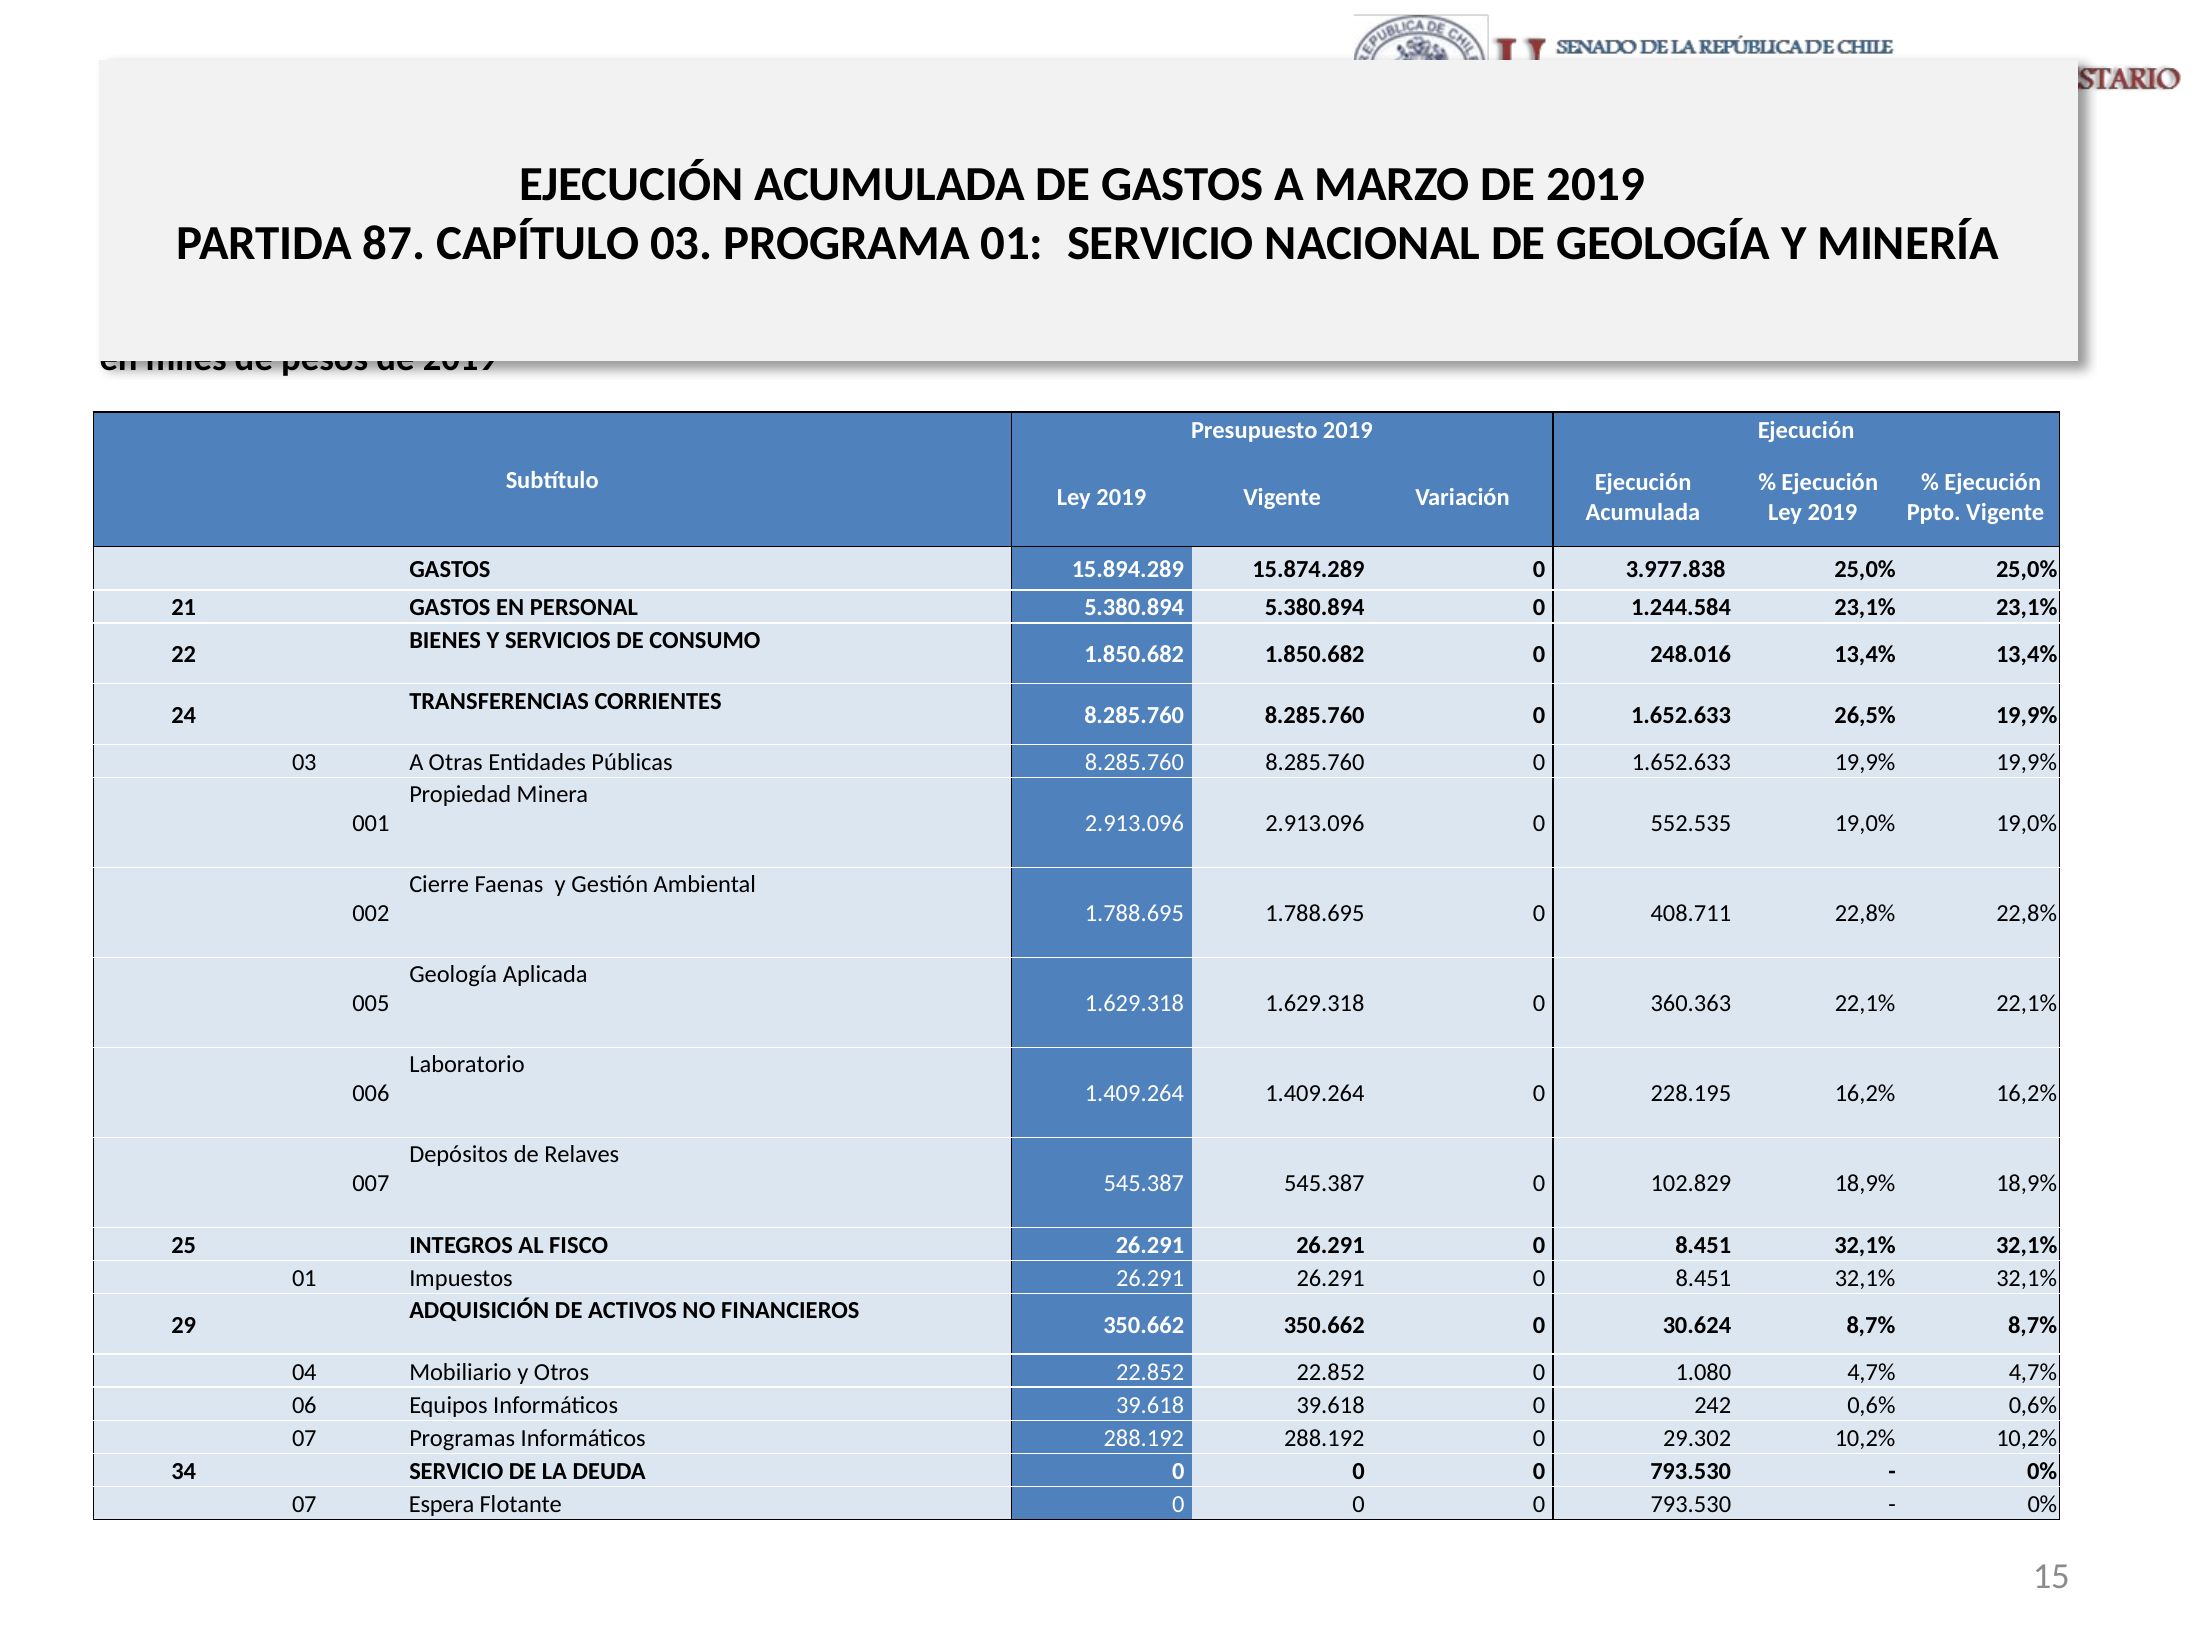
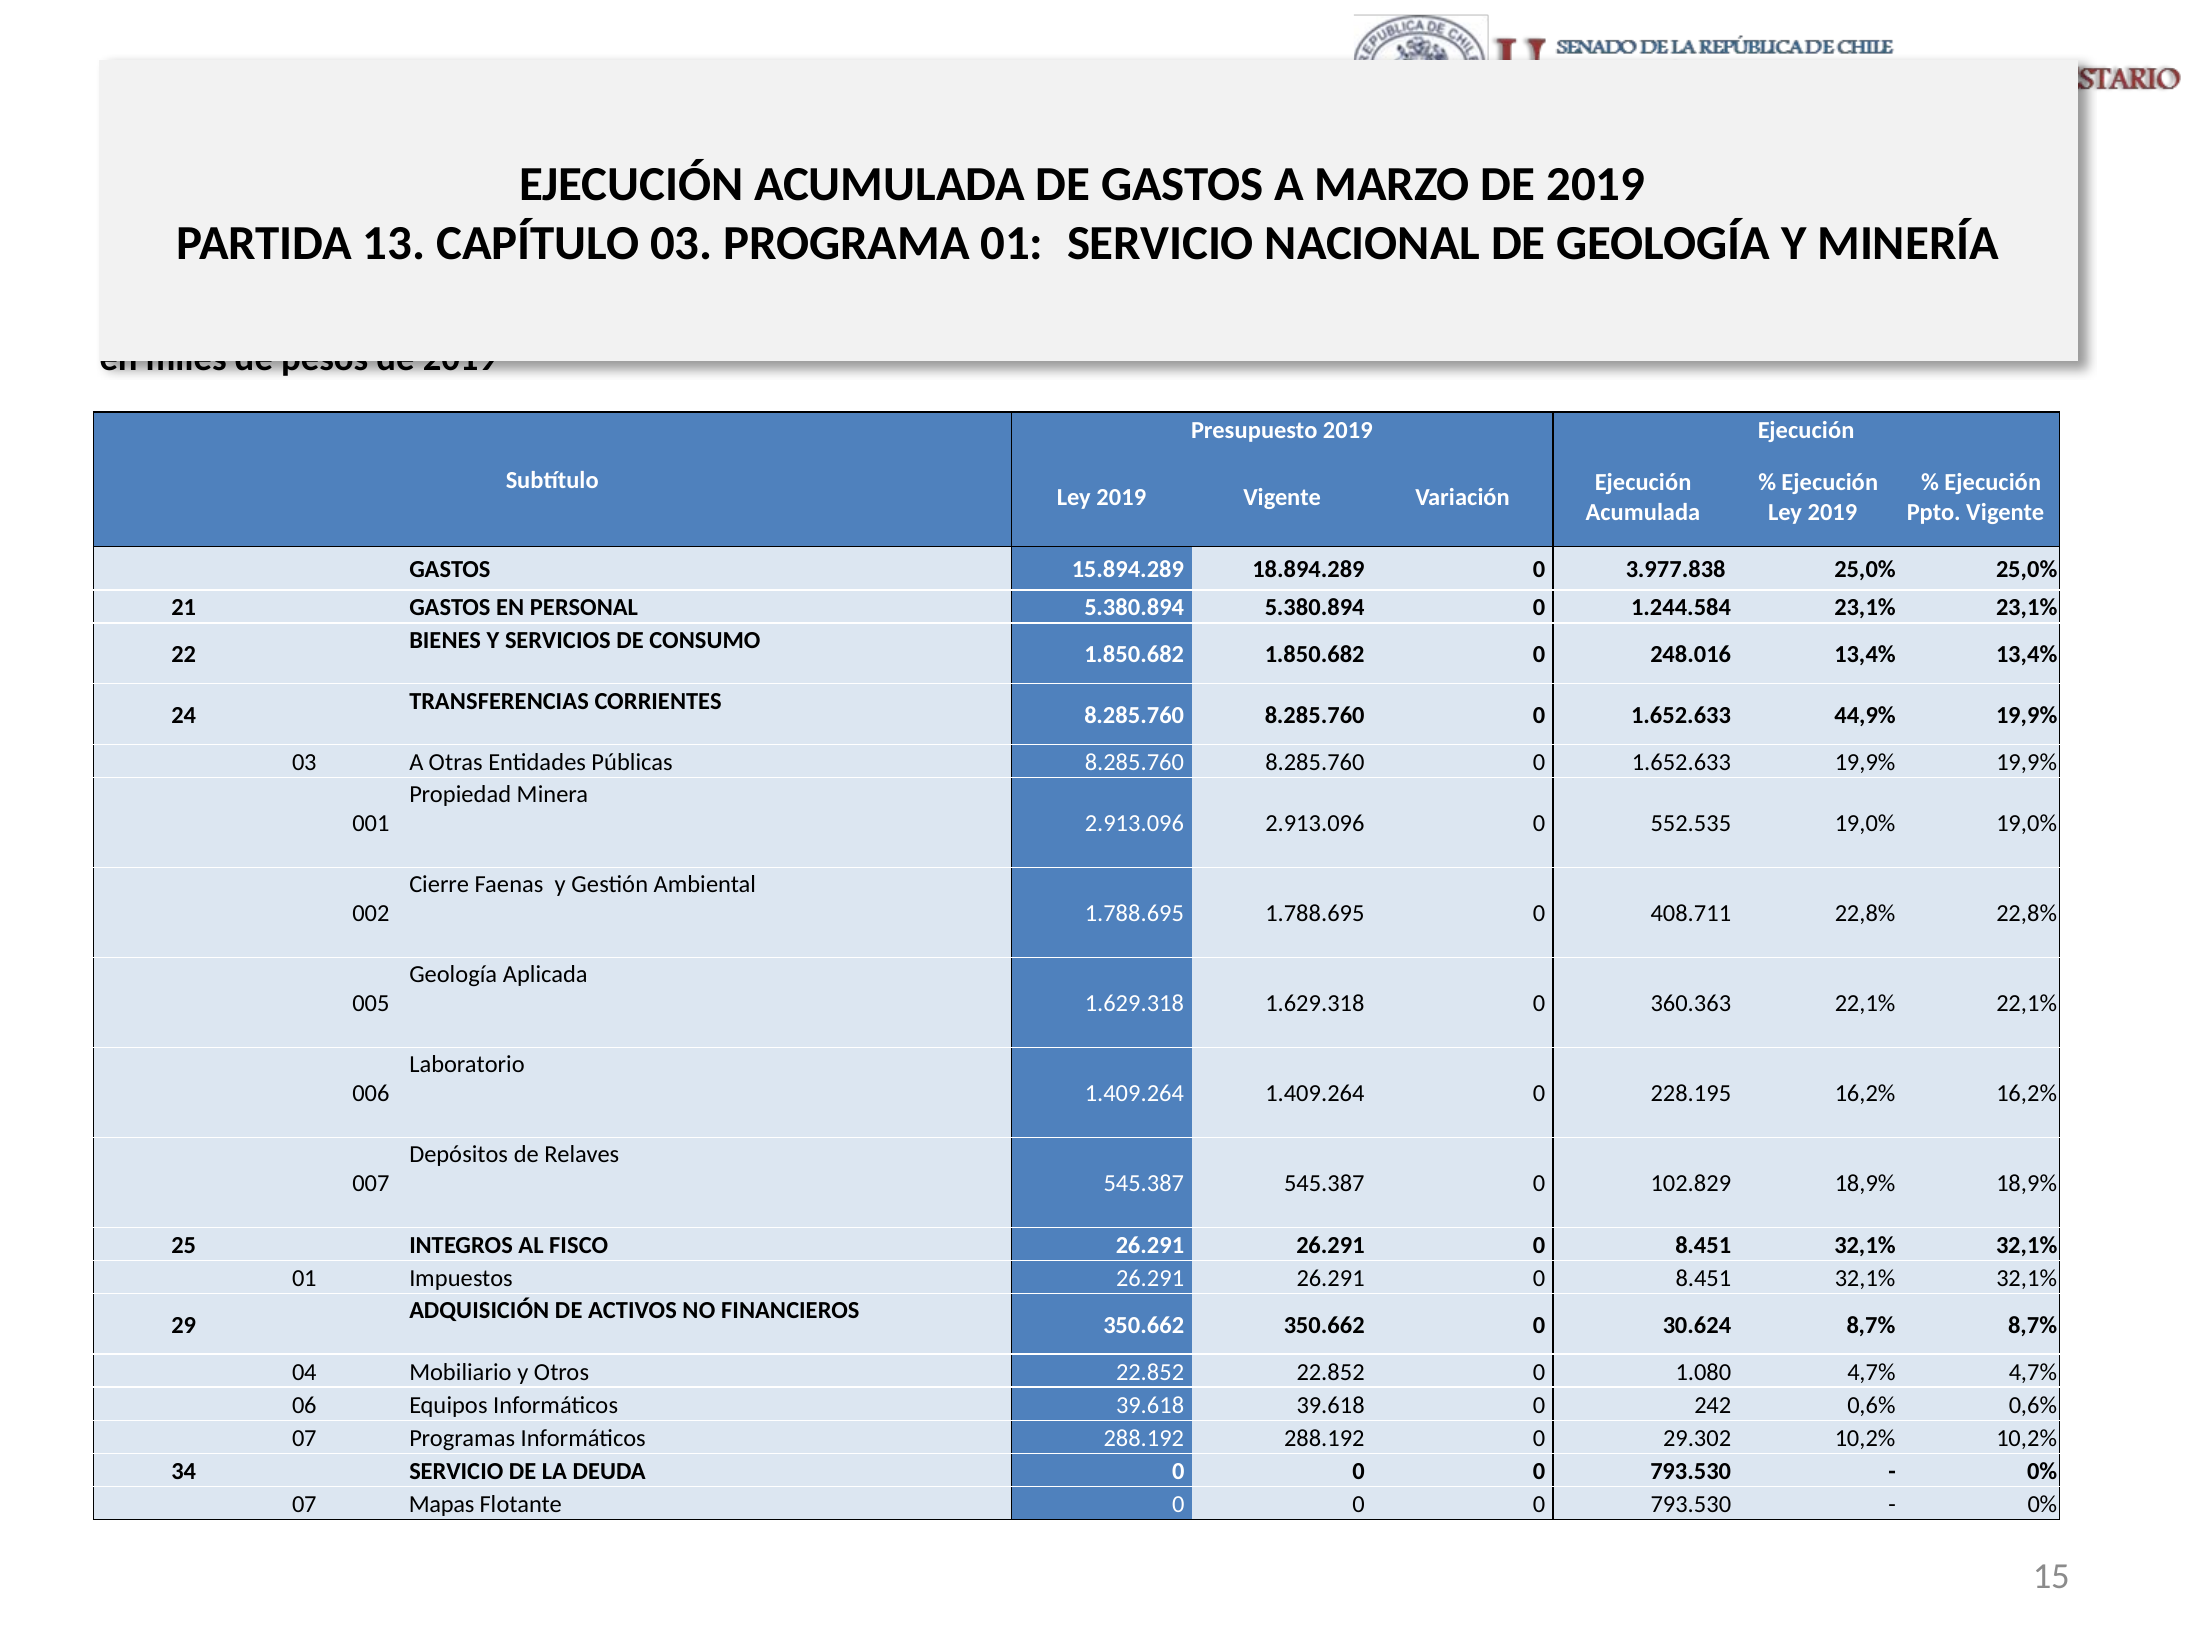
87: 87 -> 13
15.874.289: 15.874.289 -> 18.894.289
26,5%: 26,5% -> 44,9%
Espera: Espera -> Mapas
